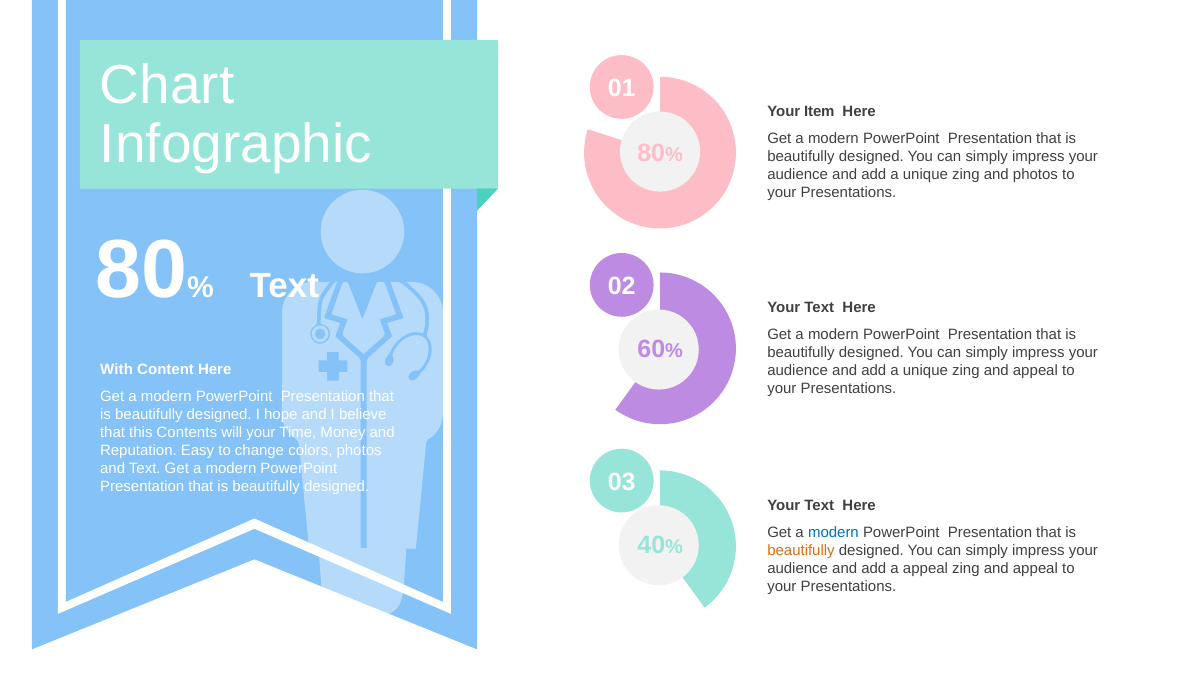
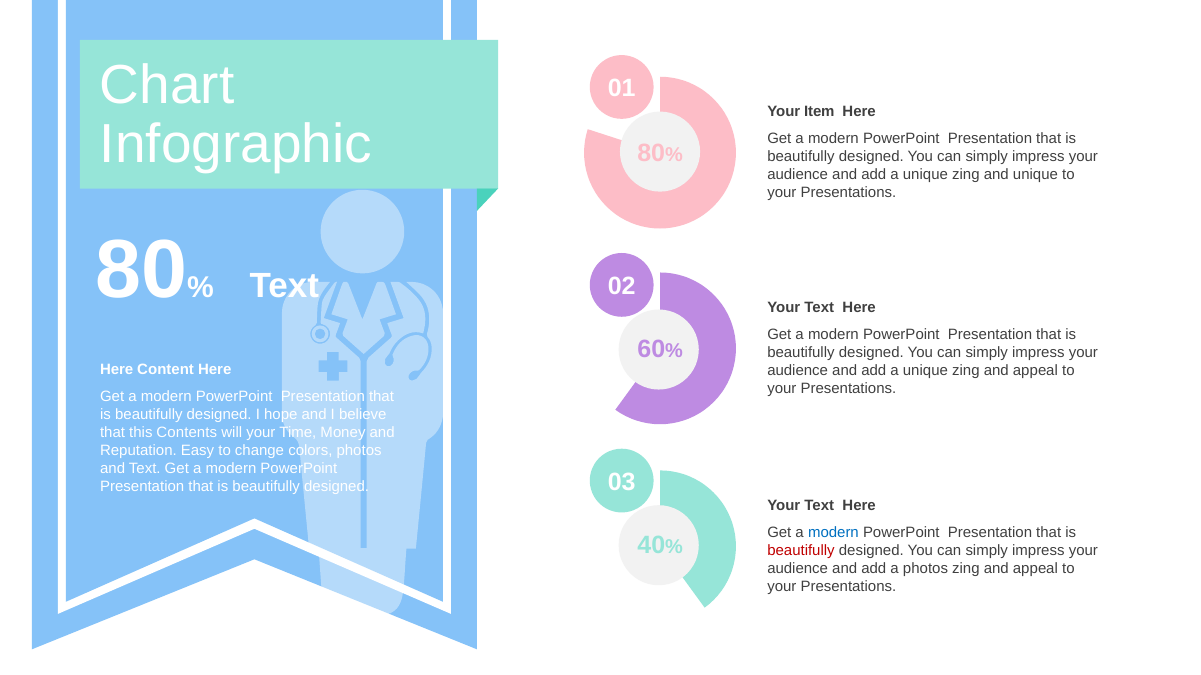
and photos: photos -> unique
With at (117, 370): With -> Here
beautifully at (801, 551) colour: orange -> red
a appeal: appeal -> photos
